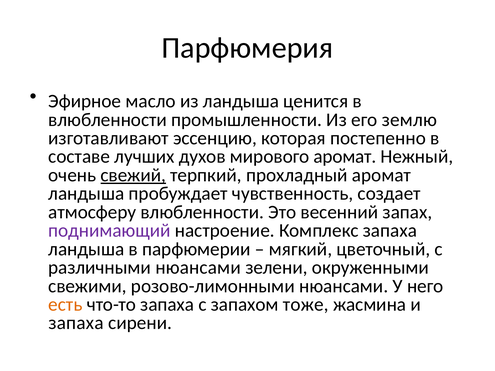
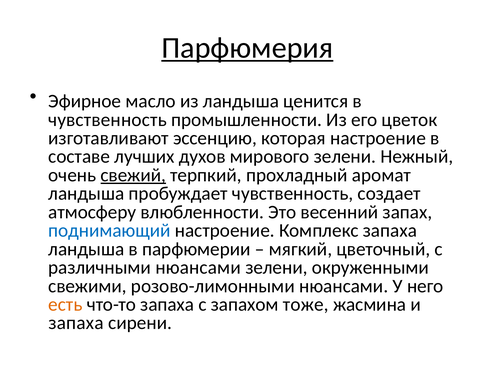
Парфюмерия underline: none -> present
влюбленности at (108, 120): влюбленности -> чувственность
землю: землю -> цветок
которая постепенно: постепенно -> настроение
мирового аромат: аромат -> зелени
поднимающий colour: purple -> blue
